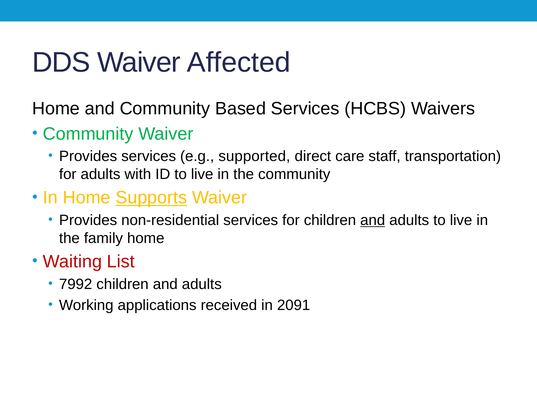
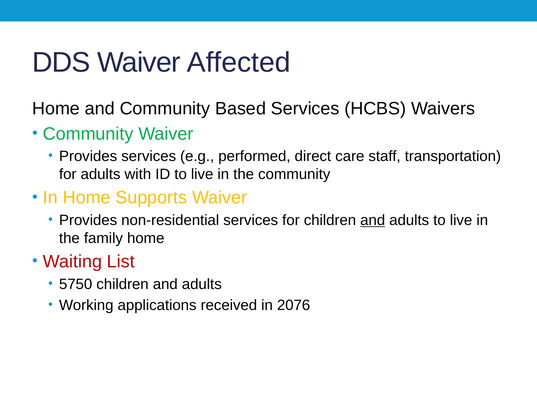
supported: supported -> performed
Supports underline: present -> none
7992: 7992 -> 5750
2091: 2091 -> 2076
